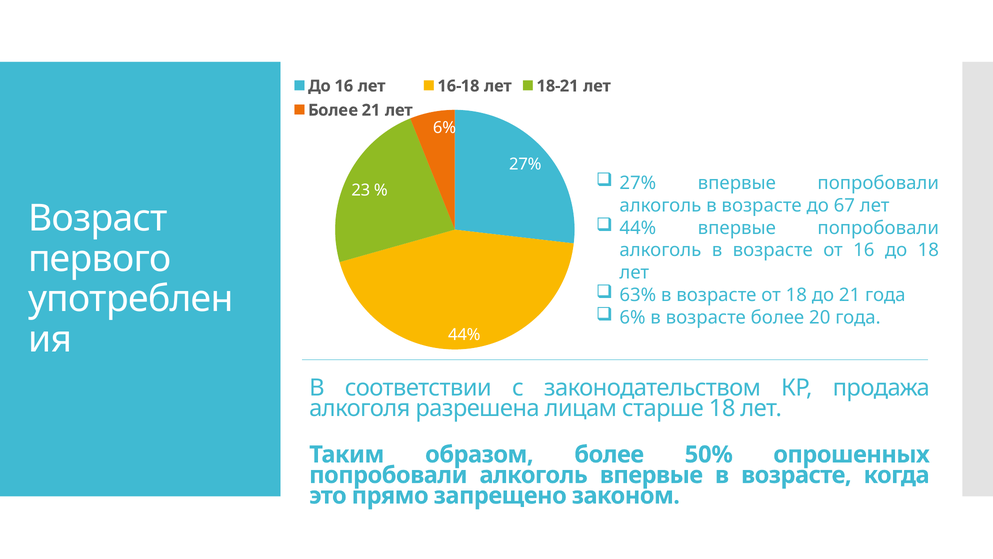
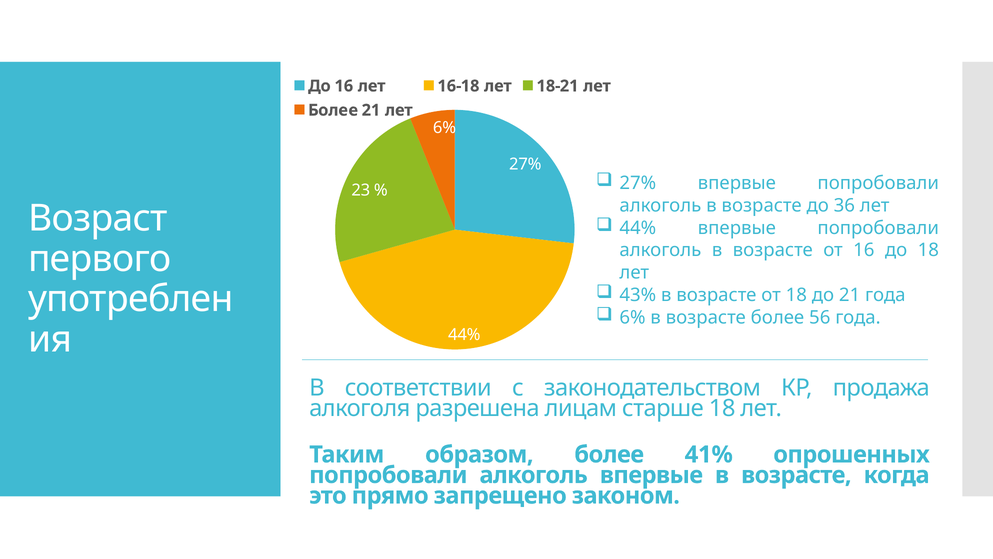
67: 67 -> 36
63%: 63% -> 43%
20: 20 -> 56
50%: 50% -> 41%
